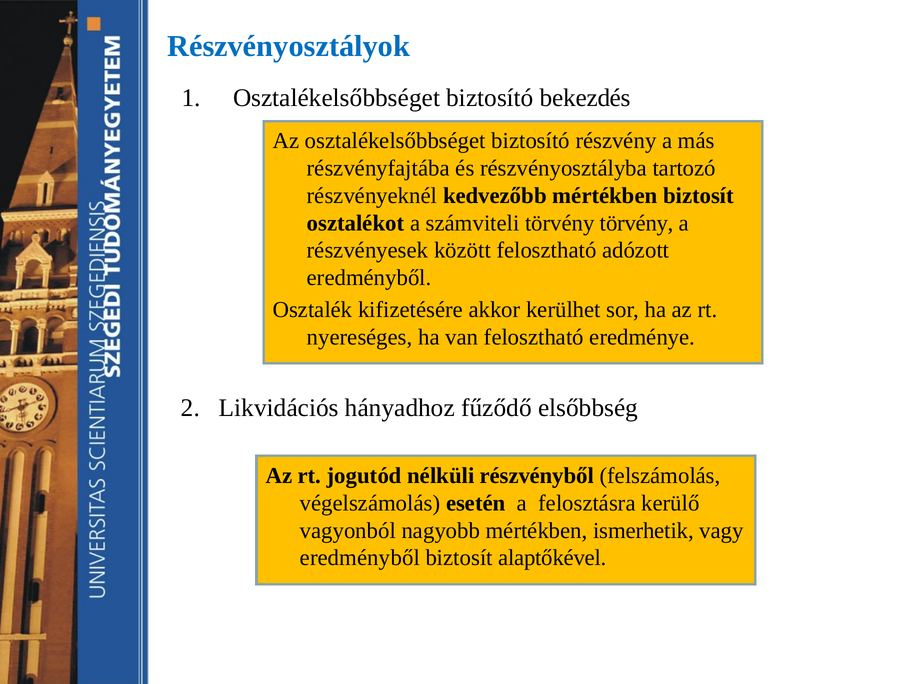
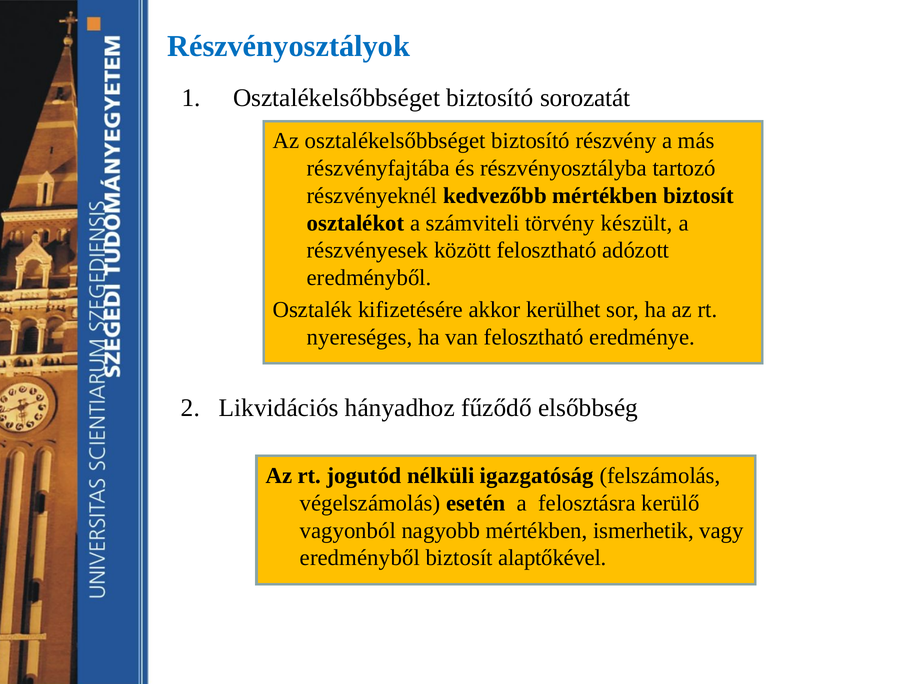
bekezdés: bekezdés -> sorozatát
törvény törvény: törvény -> készült
részvényből: részvényből -> igazgatóság
